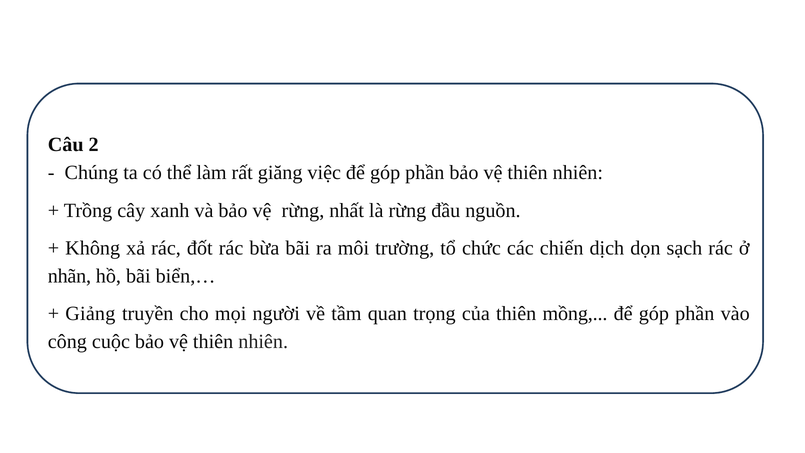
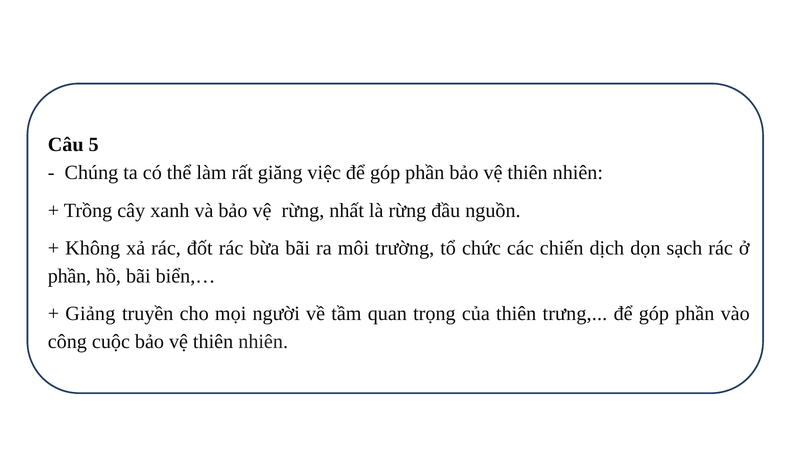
2: 2 -> 5
nhãn at (69, 276): nhãn -> phần
mồng: mồng -> trưng
